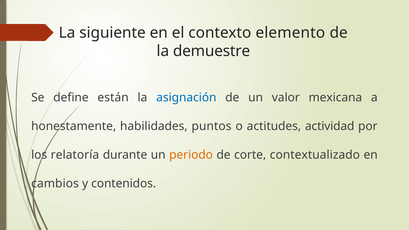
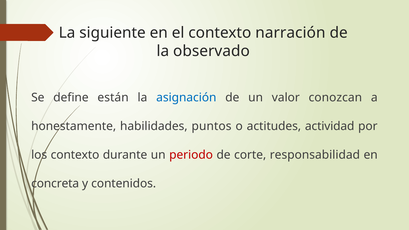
elemento: elemento -> narración
demuestre: demuestre -> observado
mexicana: mexicana -> conozcan
los relatoría: relatoría -> contexto
periodo colour: orange -> red
contextualizado: contextualizado -> responsabilidad
cambios: cambios -> concreta
